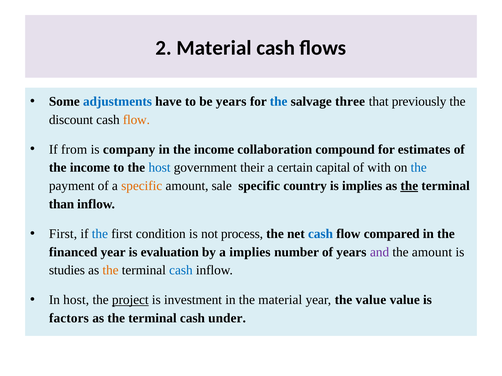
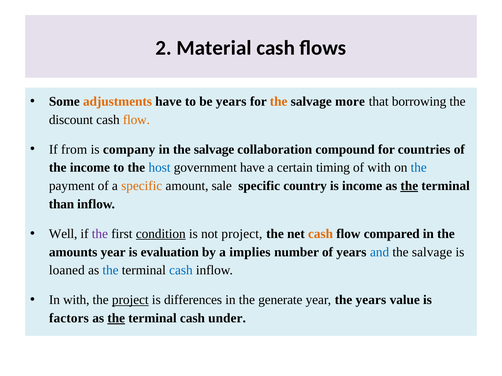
adjustments colour: blue -> orange
the at (279, 102) colour: blue -> orange
three: three -> more
previously: previously -> borrowing
in the income: income -> salvage
estimates: estimates -> countries
government their: their -> have
capital: capital -> timing
is implies: implies -> income
First at (63, 234): First -> Well
the at (100, 234) colour: blue -> purple
condition underline: none -> present
not process: process -> project
cash at (320, 234) colour: blue -> orange
financed: financed -> amounts
and colour: purple -> blue
amount at (432, 252): amount -> salvage
studies: studies -> loaned
the at (110, 271) colour: orange -> blue
In host: host -> with
investment: investment -> differences
the material: material -> generate
the value: value -> years
the at (116, 319) underline: none -> present
